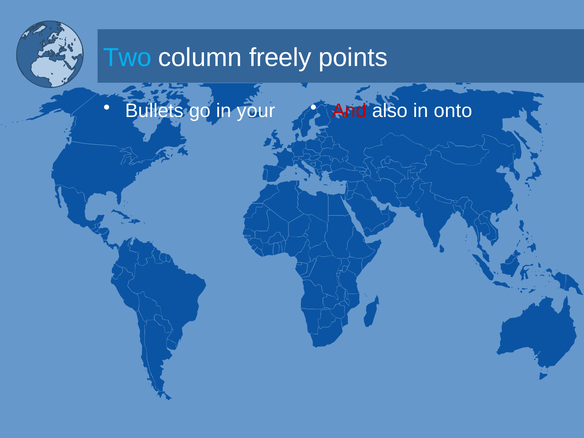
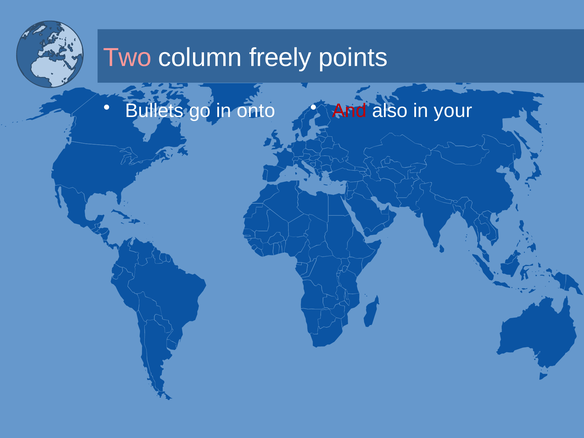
Two colour: light blue -> pink
your: your -> onto
onto: onto -> your
